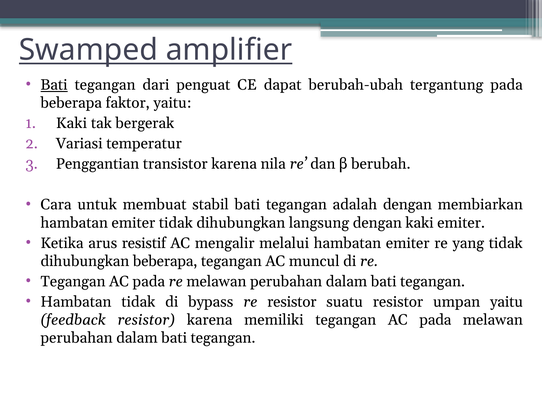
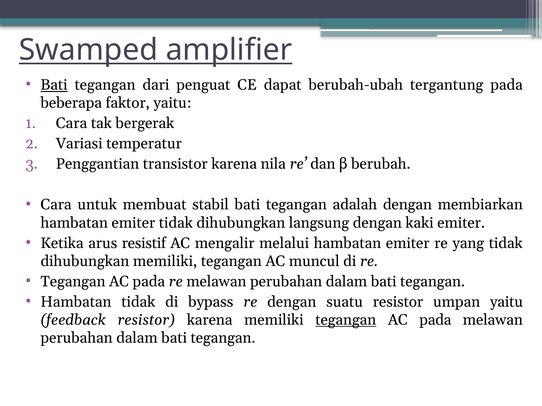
Kaki at (72, 124): Kaki -> Cara
dihubungkan beberapa: beberapa -> memiliki
re resistor: resistor -> dengan
tegangan at (346, 320) underline: none -> present
